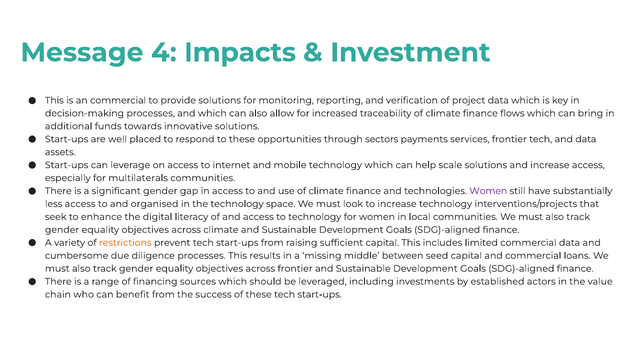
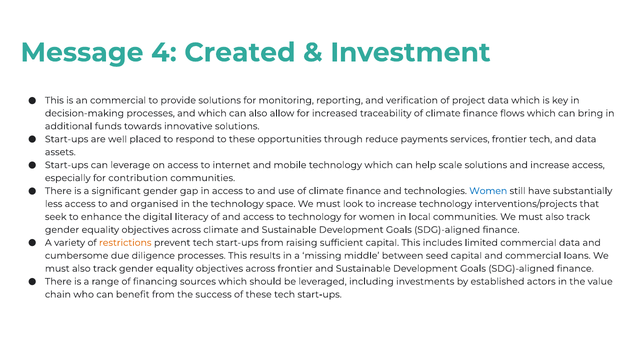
Impacts: Impacts -> Created
sectors: sectors -> reduce
multilaterals: multilaterals -> contribution
Women at (488, 191) colour: purple -> blue
